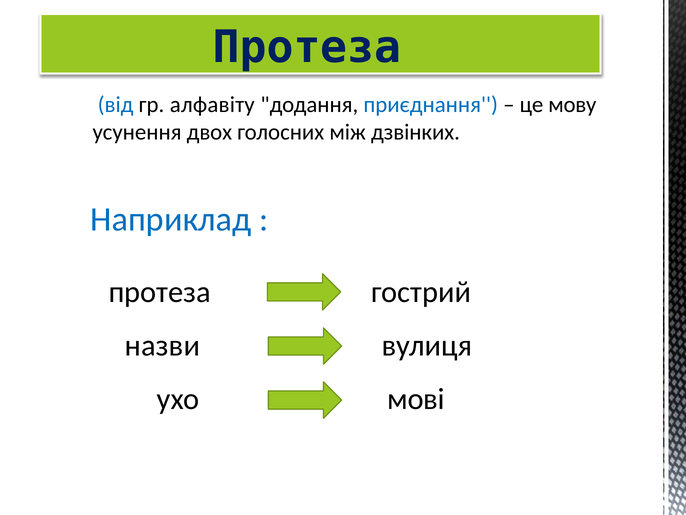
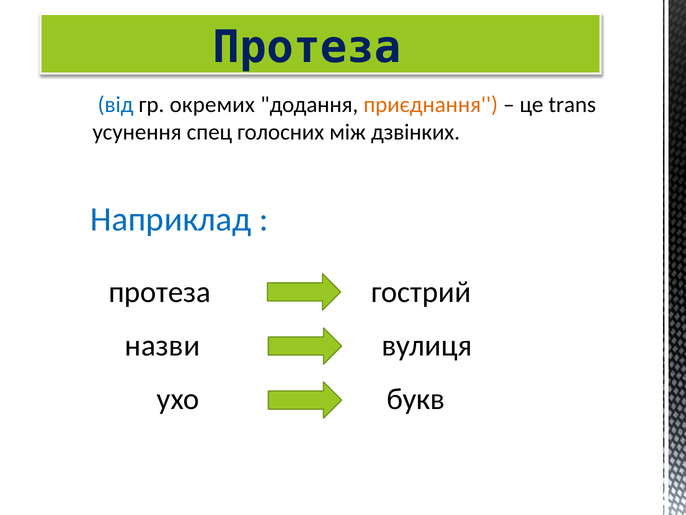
алфавіту: алфавіту -> окремих
приєднання colour: blue -> orange
мову: мову -> trans
двох: двох -> спец
мові: мові -> букв
